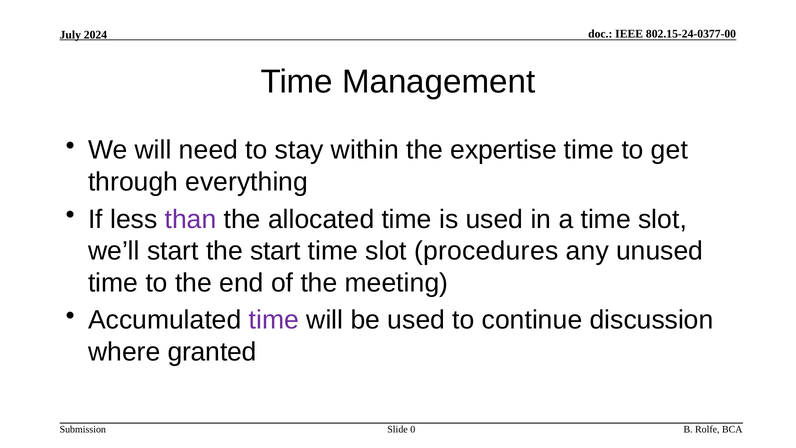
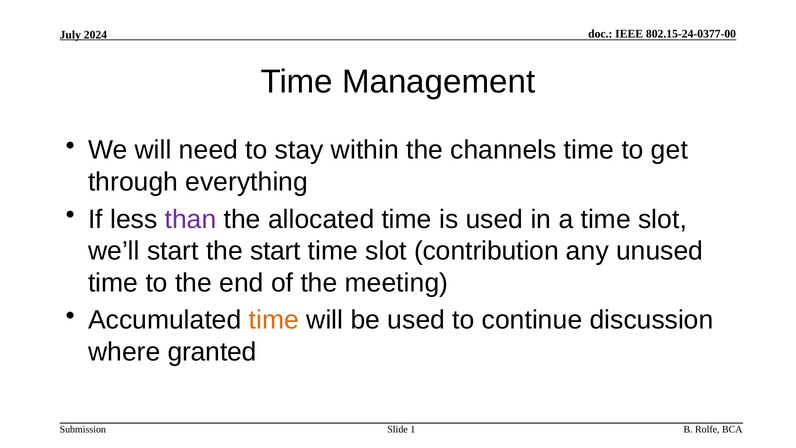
expertise: expertise -> channels
procedures: procedures -> contribution
time at (274, 320) colour: purple -> orange
0: 0 -> 1
